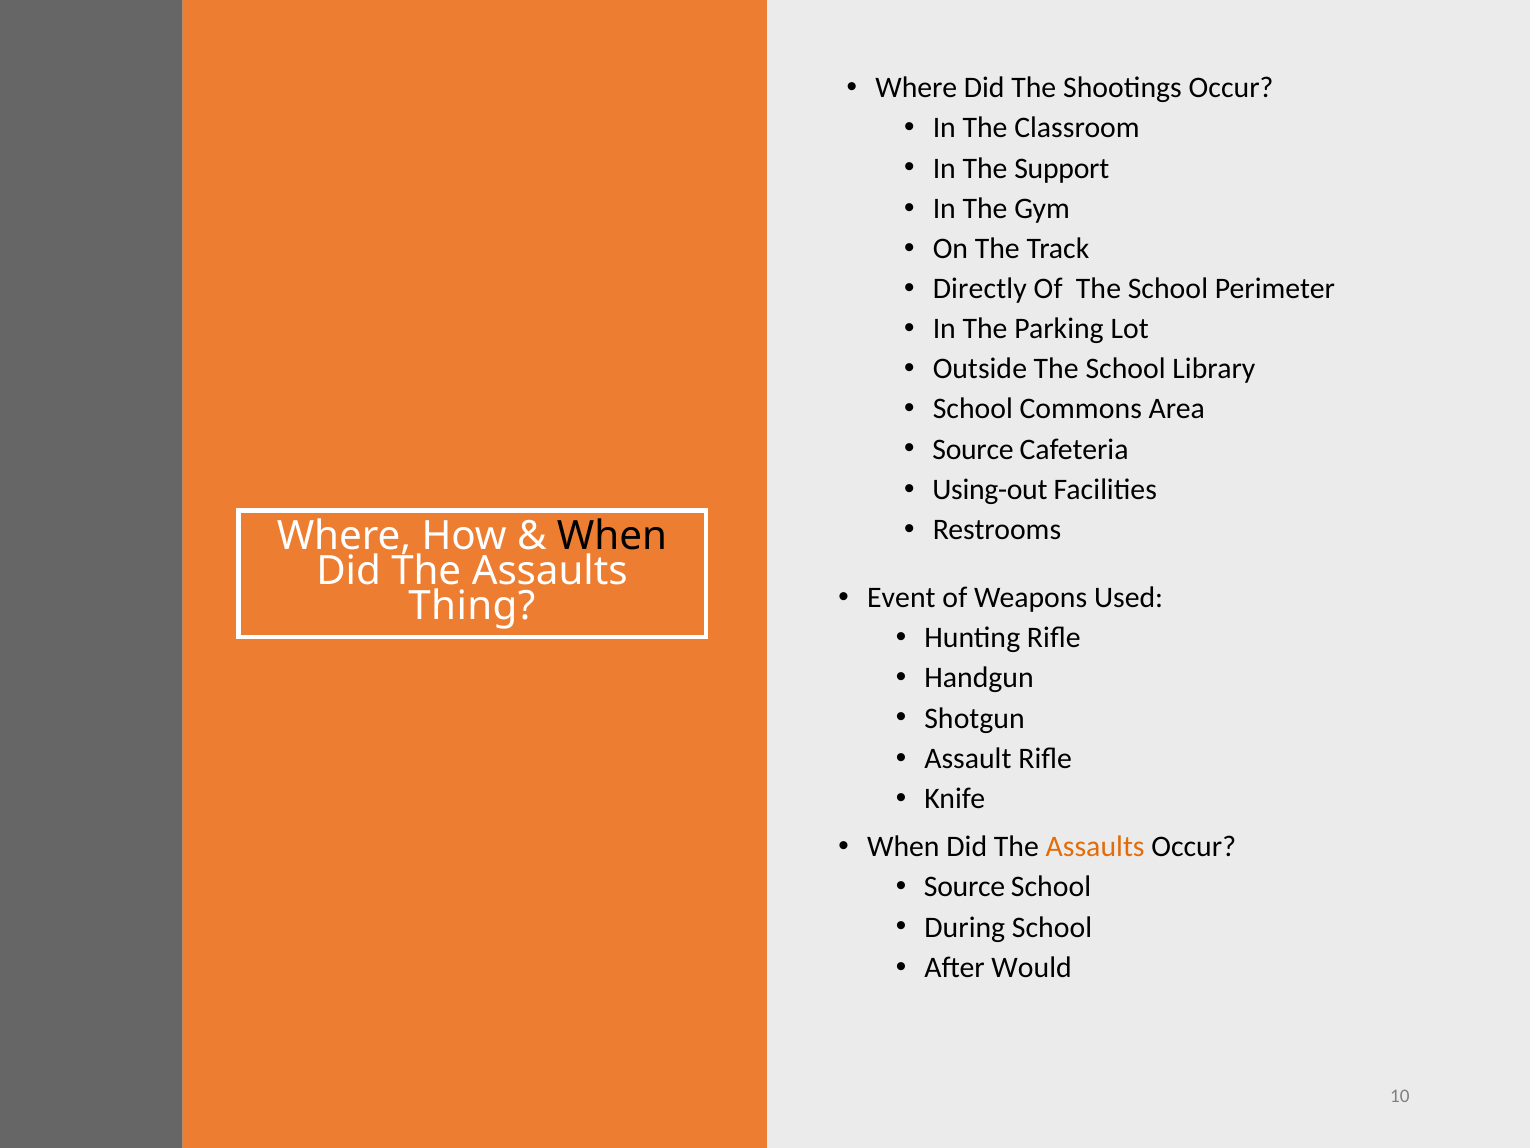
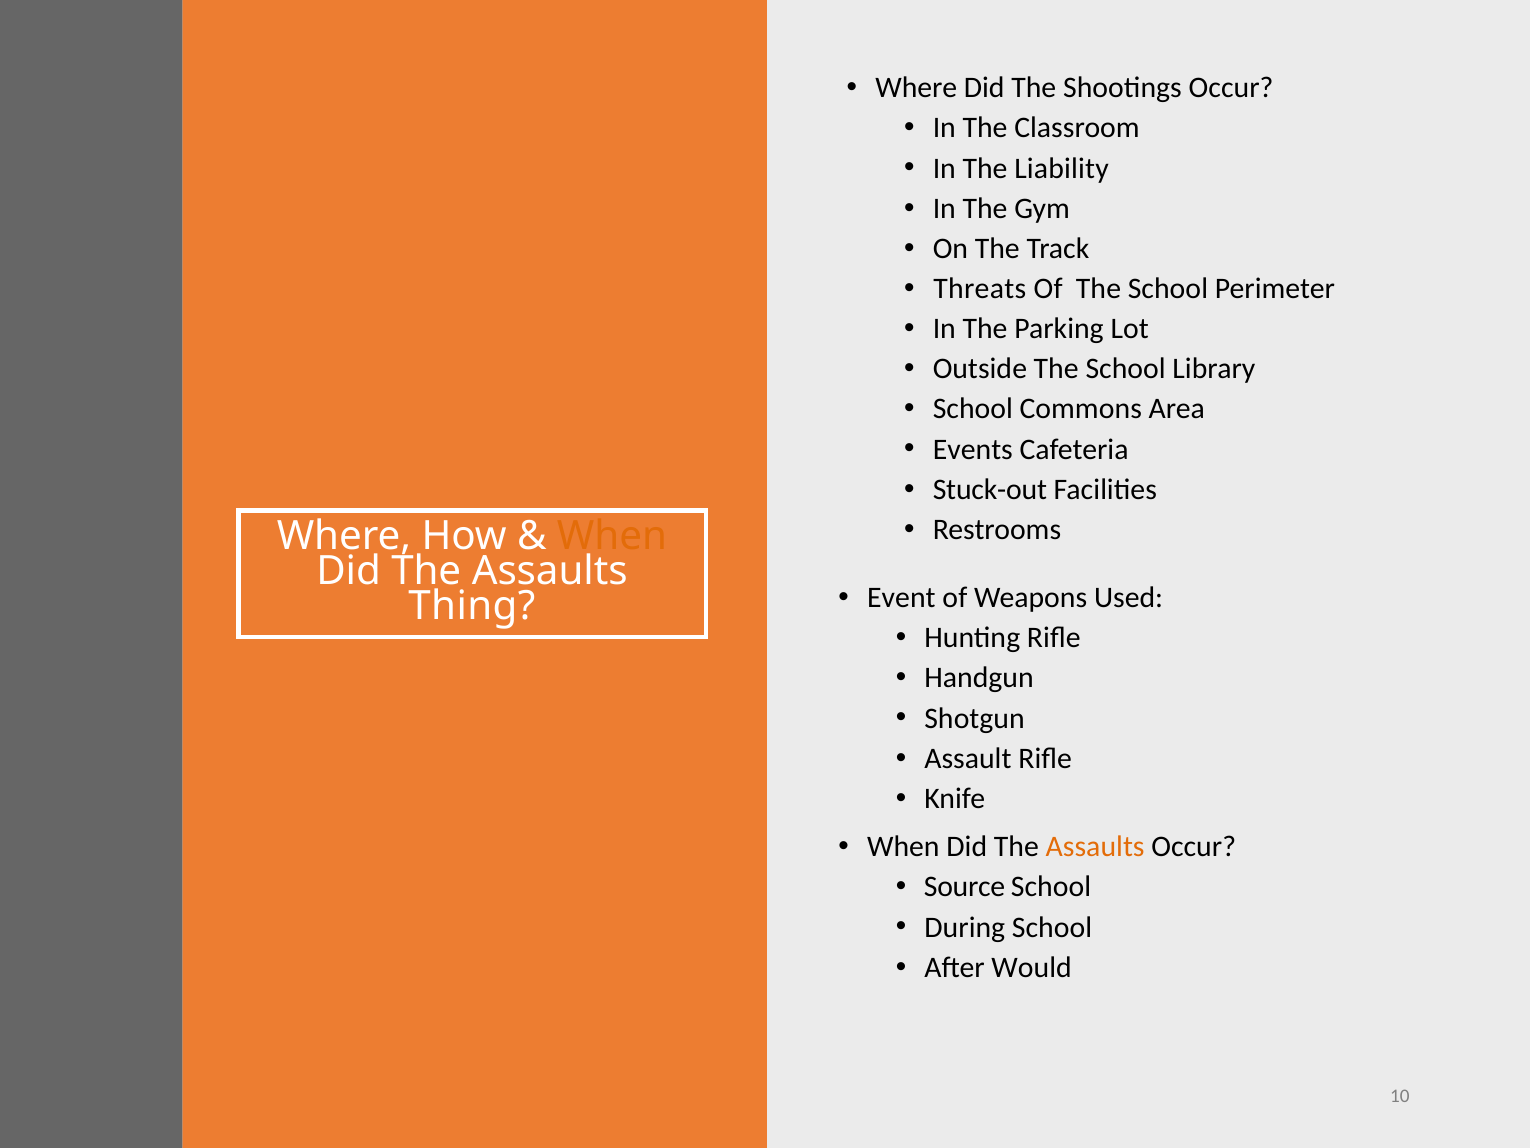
Support: Support -> Liability
Directly: Directly -> Threats
Source at (973, 449): Source -> Events
Using-out: Using-out -> Stuck-out
When at (612, 536) colour: black -> orange
